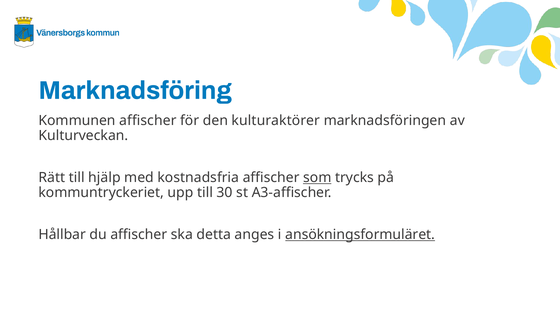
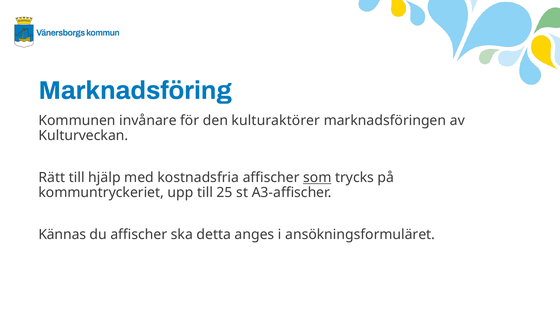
Kommunen affischer: affischer -> invånare
30: 30 -> 25
Hållbar: Hållbar -> Kännas
ansökningsformuläret underline: present -> none
